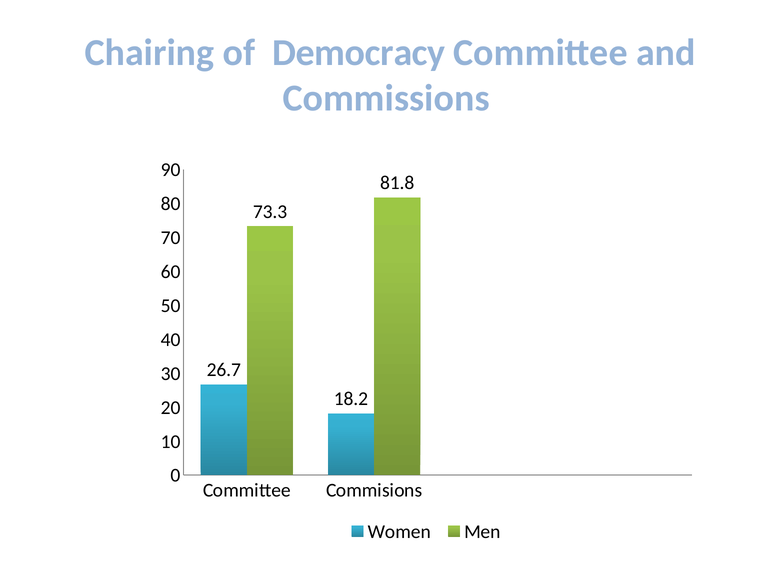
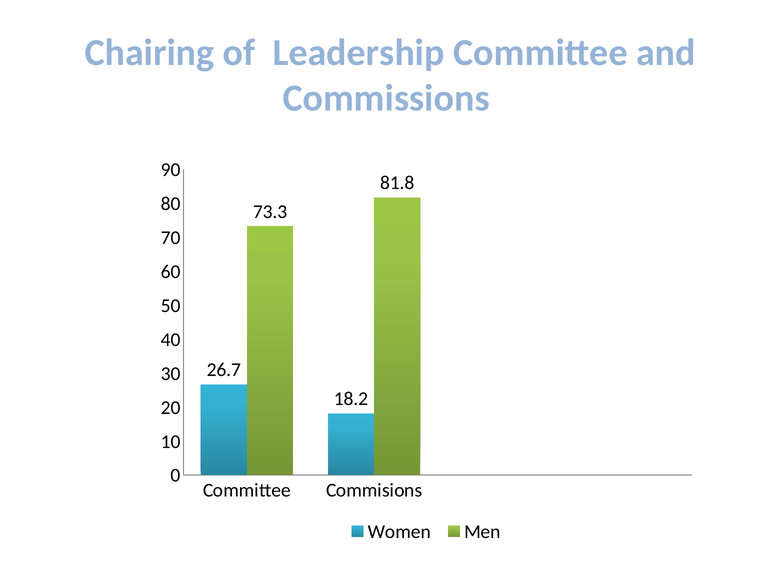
Democracy: Democracy -> Leadership
